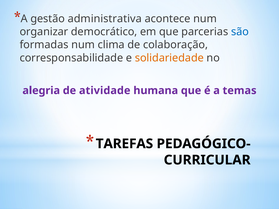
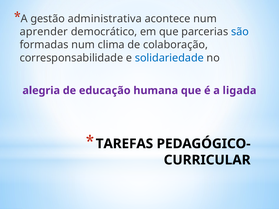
organizar: organizar -> aprender
solidariedade colour: orange -> blue
atividade: atividade -> educação
temas: temas -> ligada
